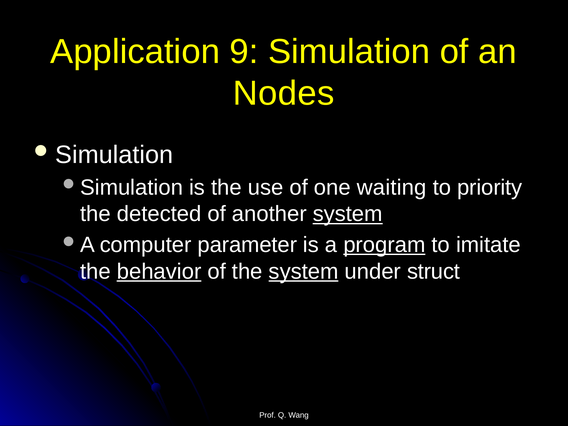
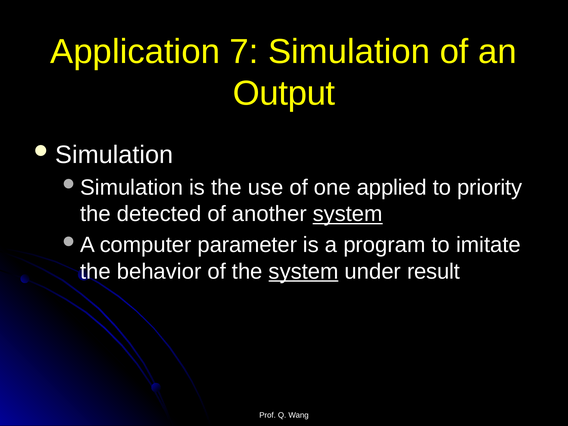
9: 9 -> 7
Nodes: Nodes -> Output
waiting: waiting -> applied
program underline: present -> none
behavior underline: present -> none
struct: struct -> result
